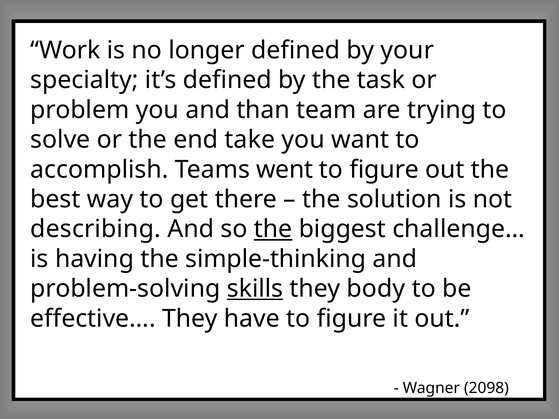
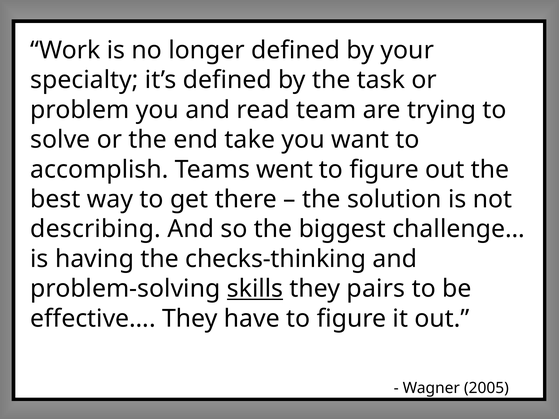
than: than -> read
the at (273, 229) underline: present -> none
simple-thinking: simple-thinking -> checks-thinking
body: body -> pairs
2098: 2098 -> 2005
